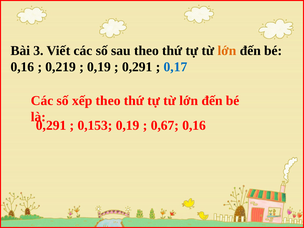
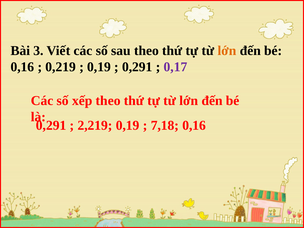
0,17 colour: blue -> purple
0,153: 0,153 -> 2,219
0,67: 0,67 -> 7,18
